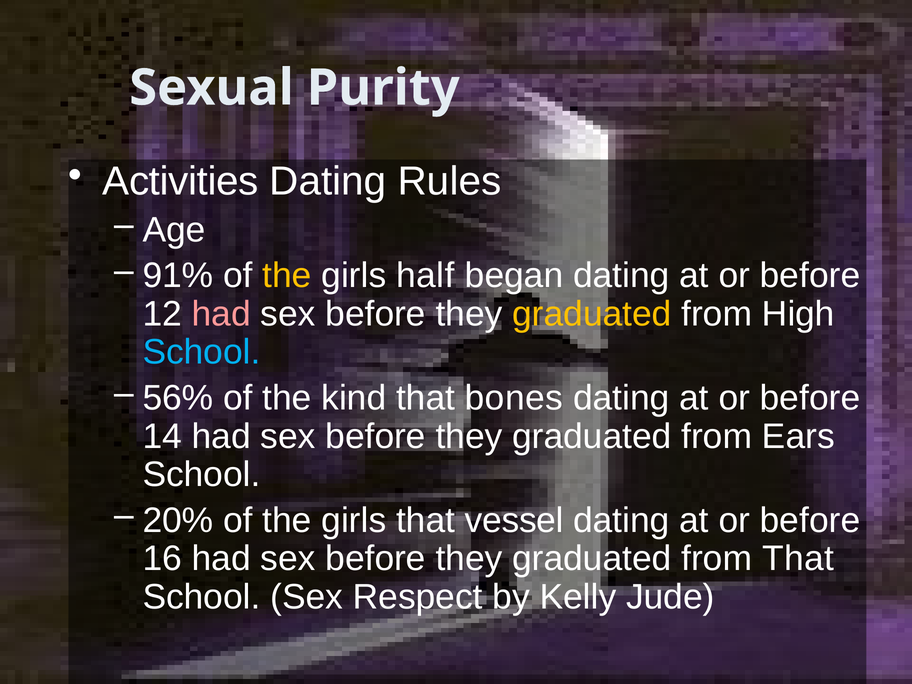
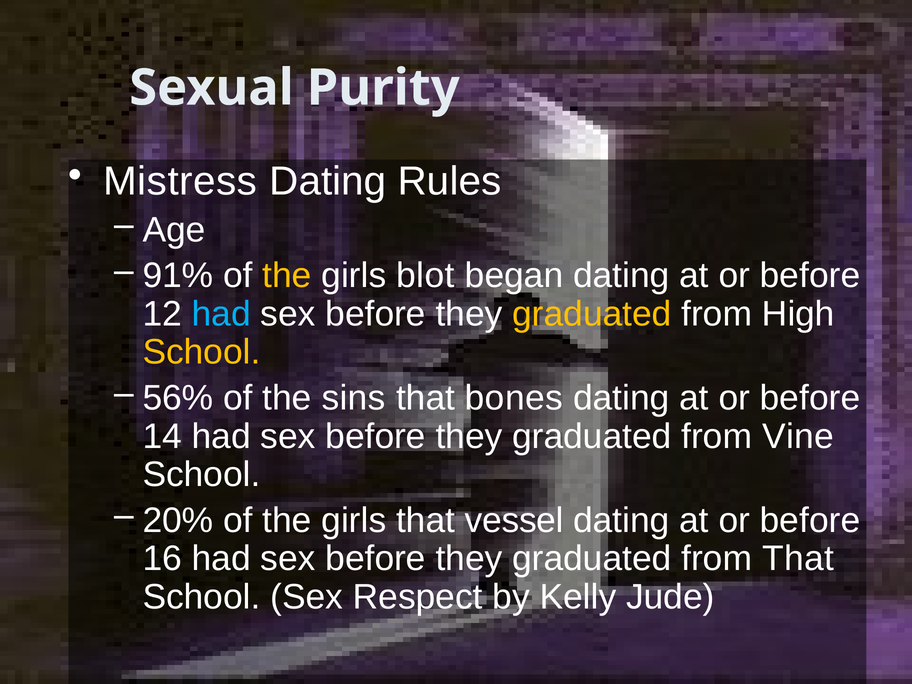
Activities: Activities -> Mistress
half: half -> blot
had at (221, 314) colour: pink -> light blue
School at (202, 352) colour: light blue -> yellow
kind: kind -> sins
Ears: Ears -> Vine
